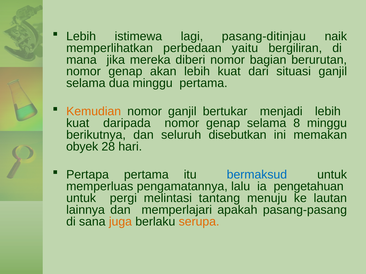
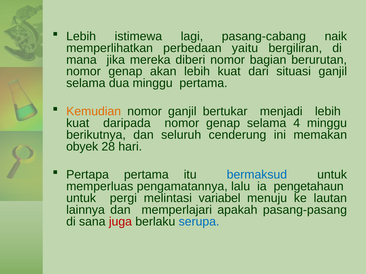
pasang-ditinjau: pasang-ditinjau -> pasang-cabang
8: 8 -> 4
disebutkan: disebutkan -> cenderung
pengetahuan: pengetahuan -> pengetahaun
tantang: tantang -> variabel
juga colour: orange -> red
serupa colour: orange -> blue
